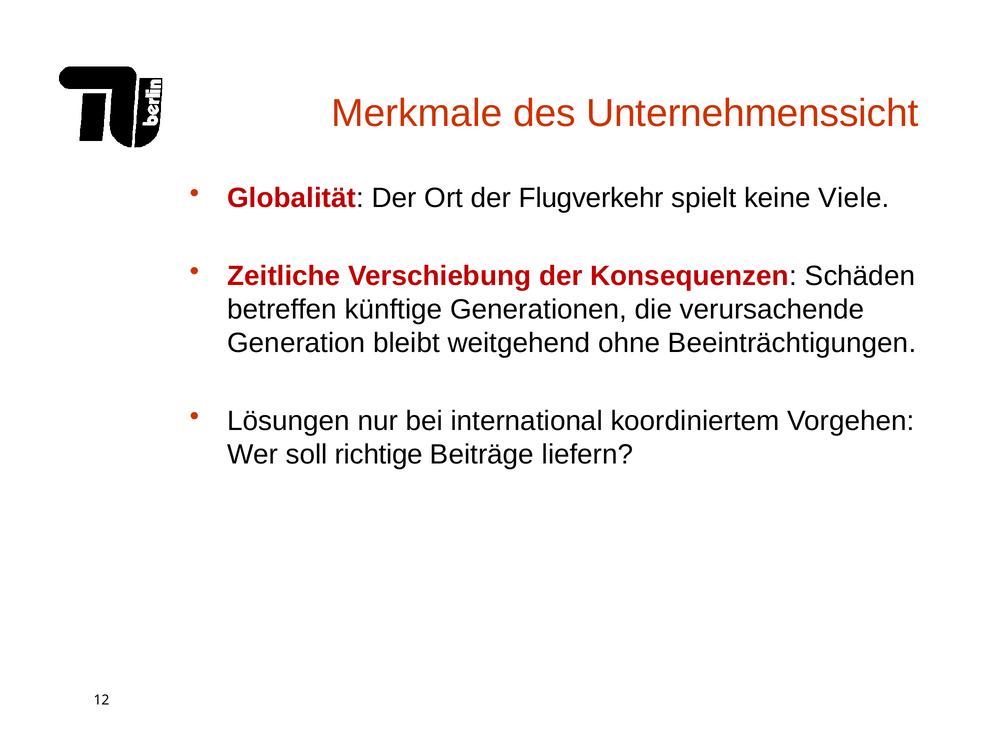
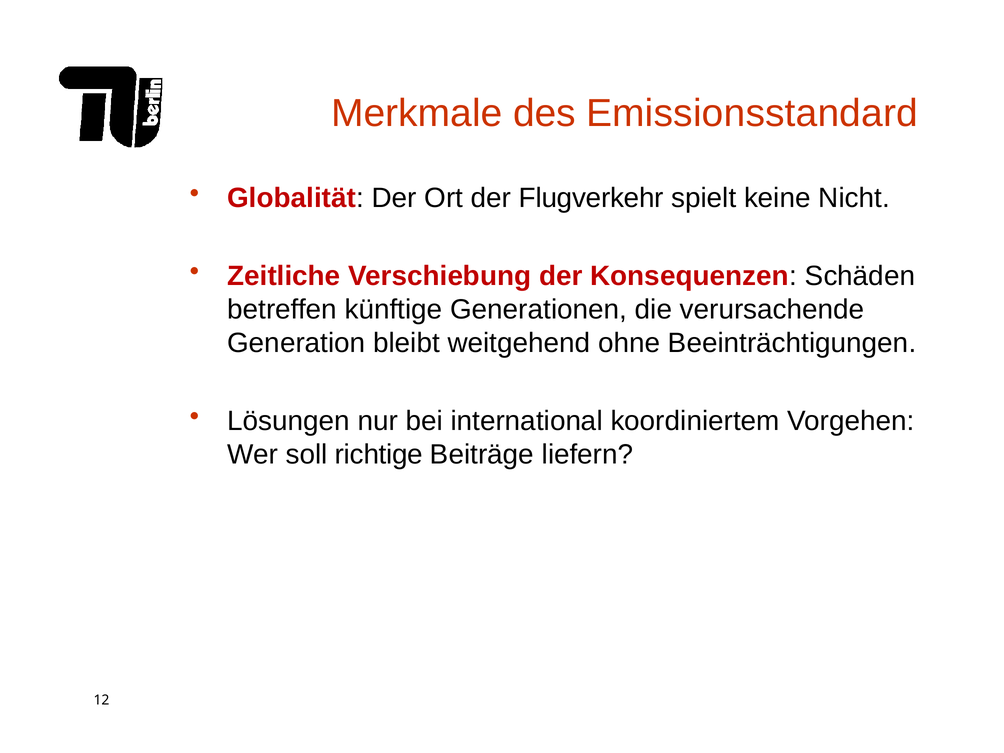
Unternehmenssicht: Unternehmenssicht -> Emissionsstandard
Viele: Viele -> Nicht
